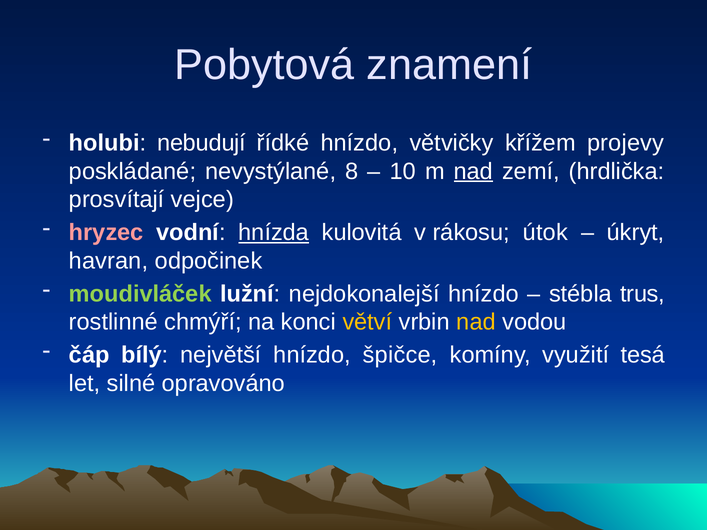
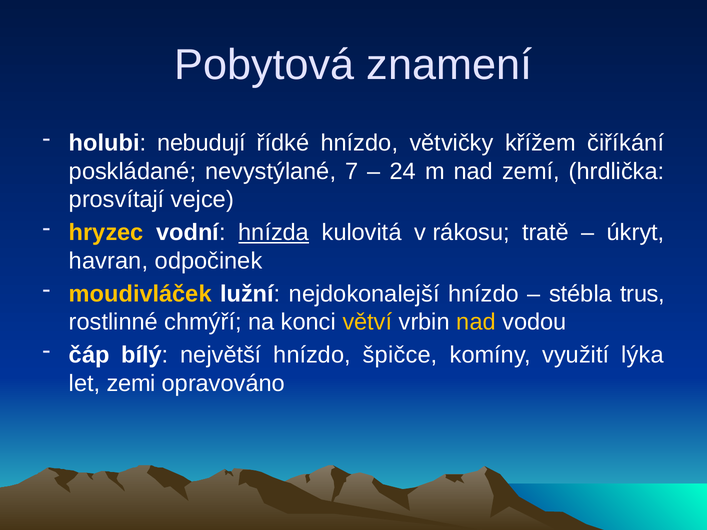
projevy: projevy -> čiříkání
8: 8 -> 7
10: 10 -> 24
nad at (473, 171) underline: present -> none
hryzec colour: pink -> yellow
útok: útok -> tratě
moudivláček colour: light green -> yellow
tesá: tesá -> lýka
silné: silné -> zemi
